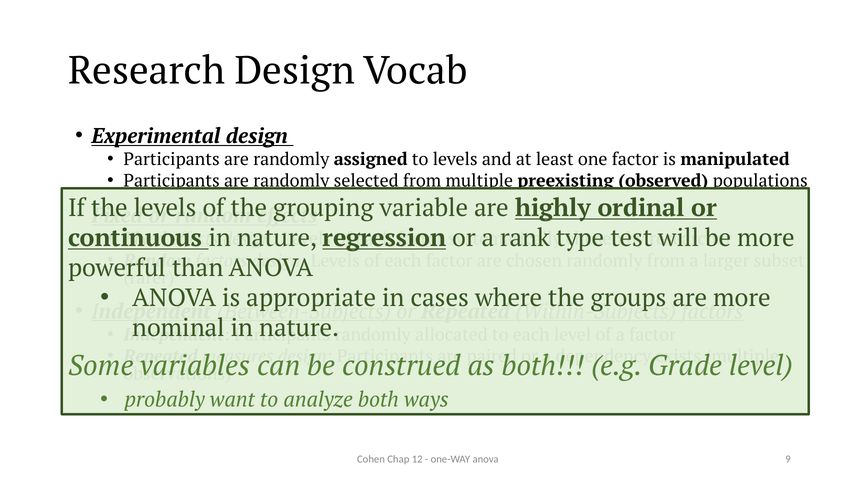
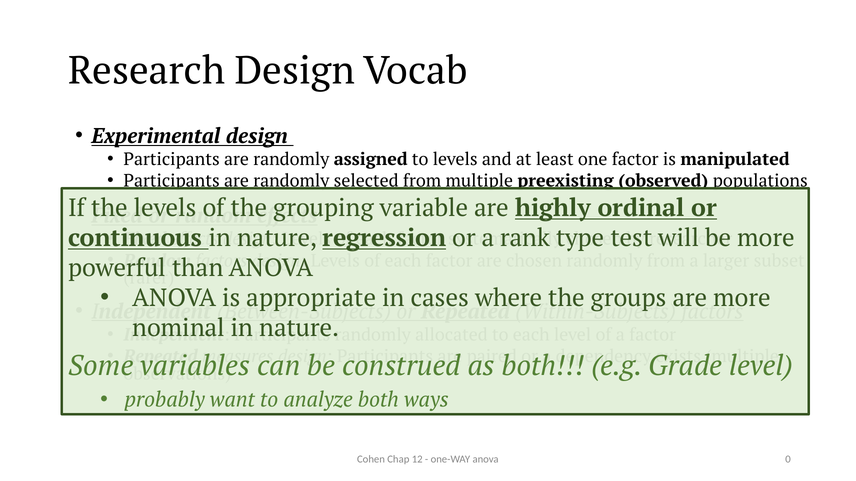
9: 9 -> 0
